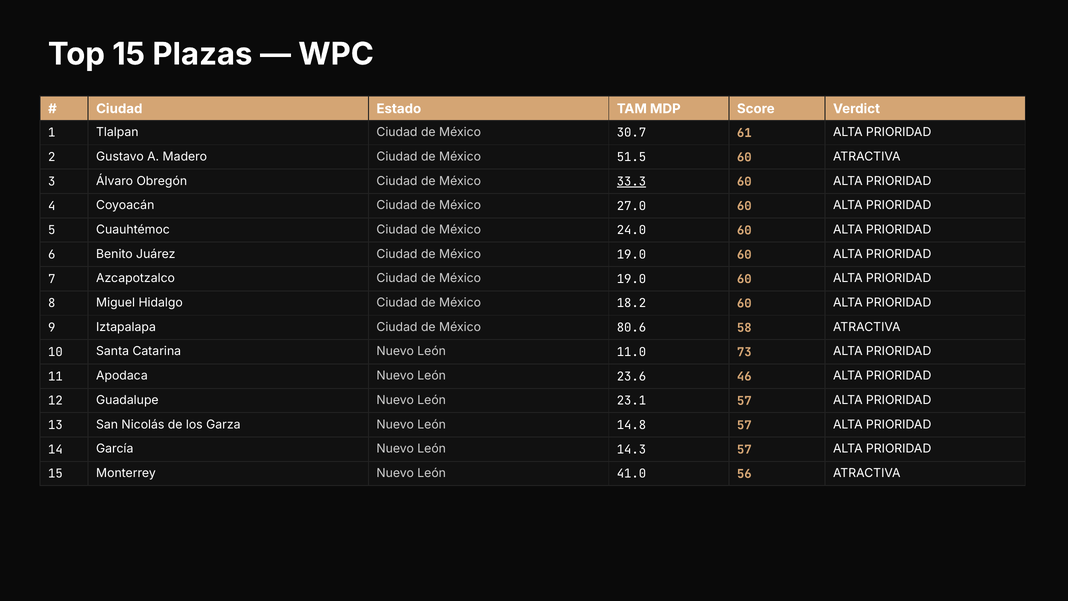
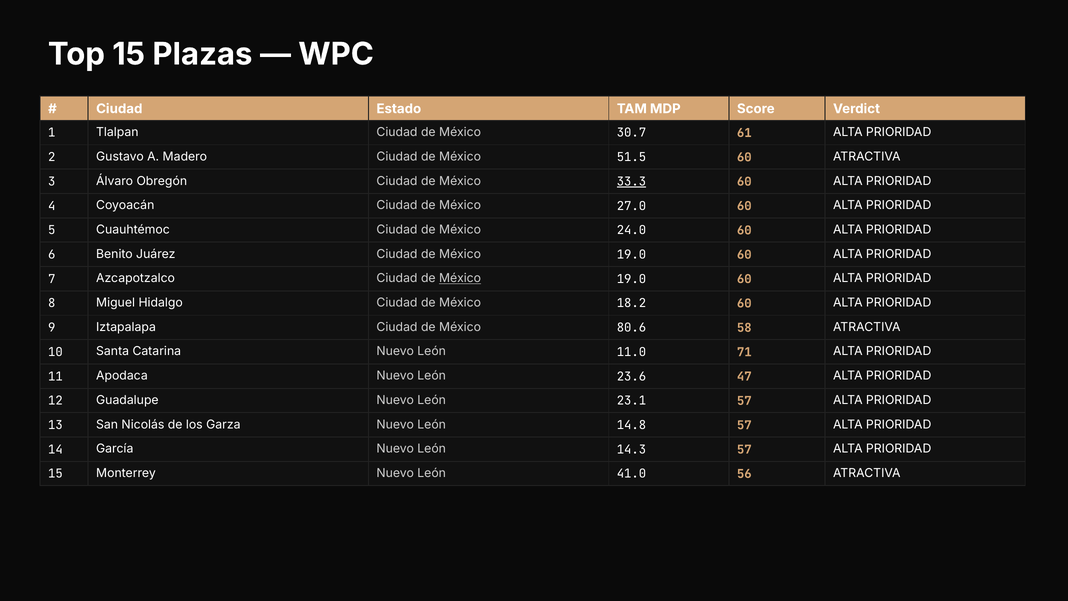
México at (460, 278) underline: none -> present
73: 73 -> 71
46: 46 -> 47
